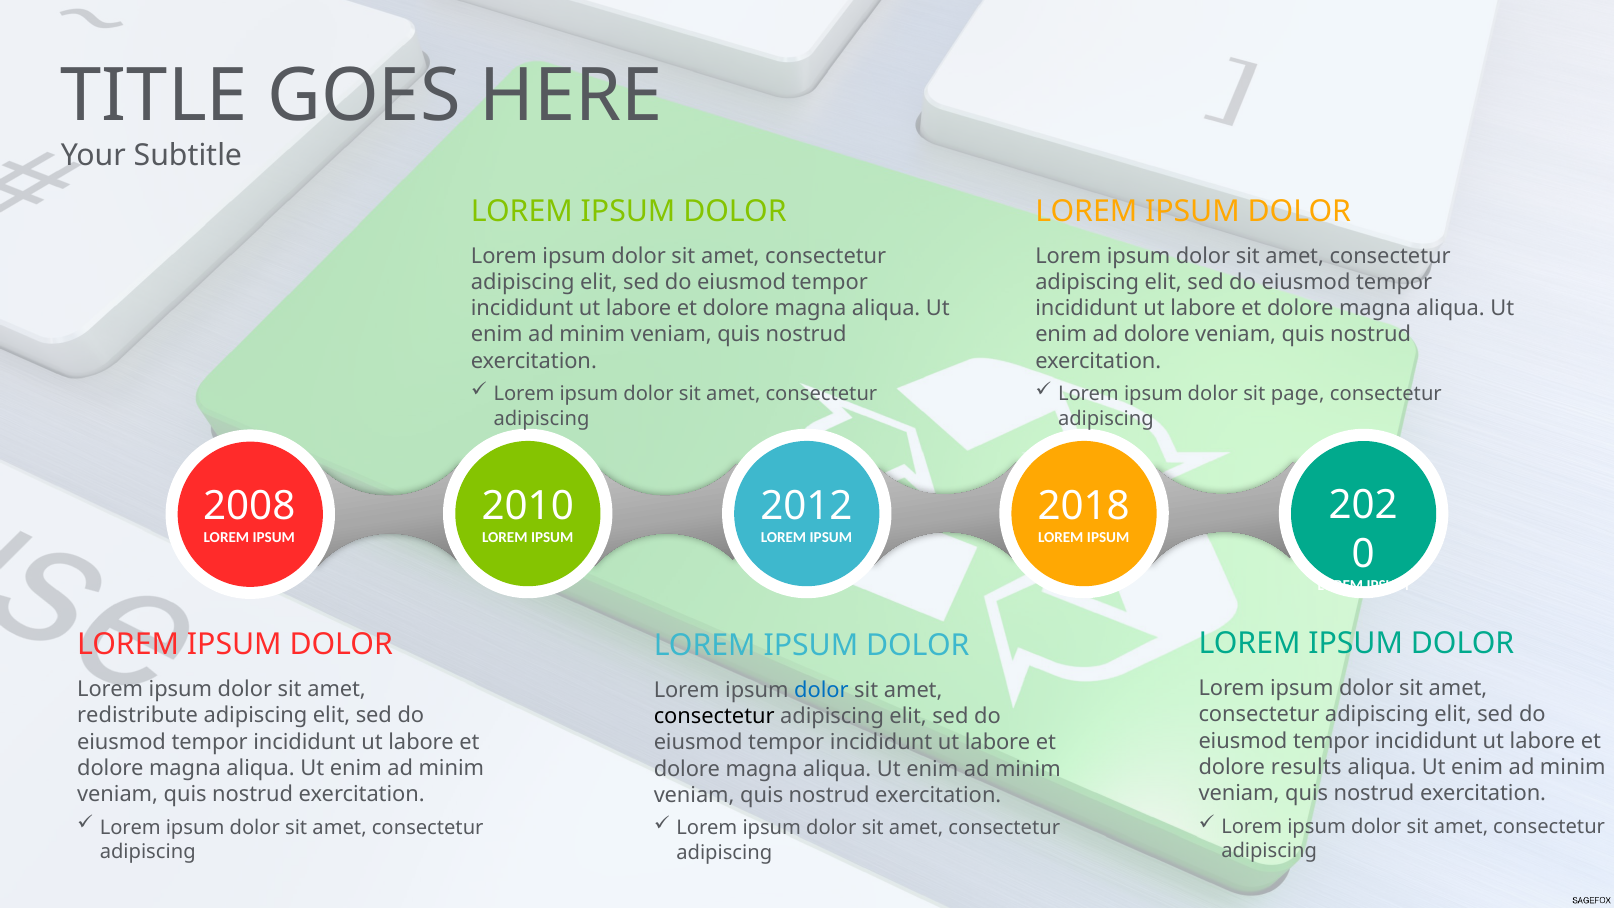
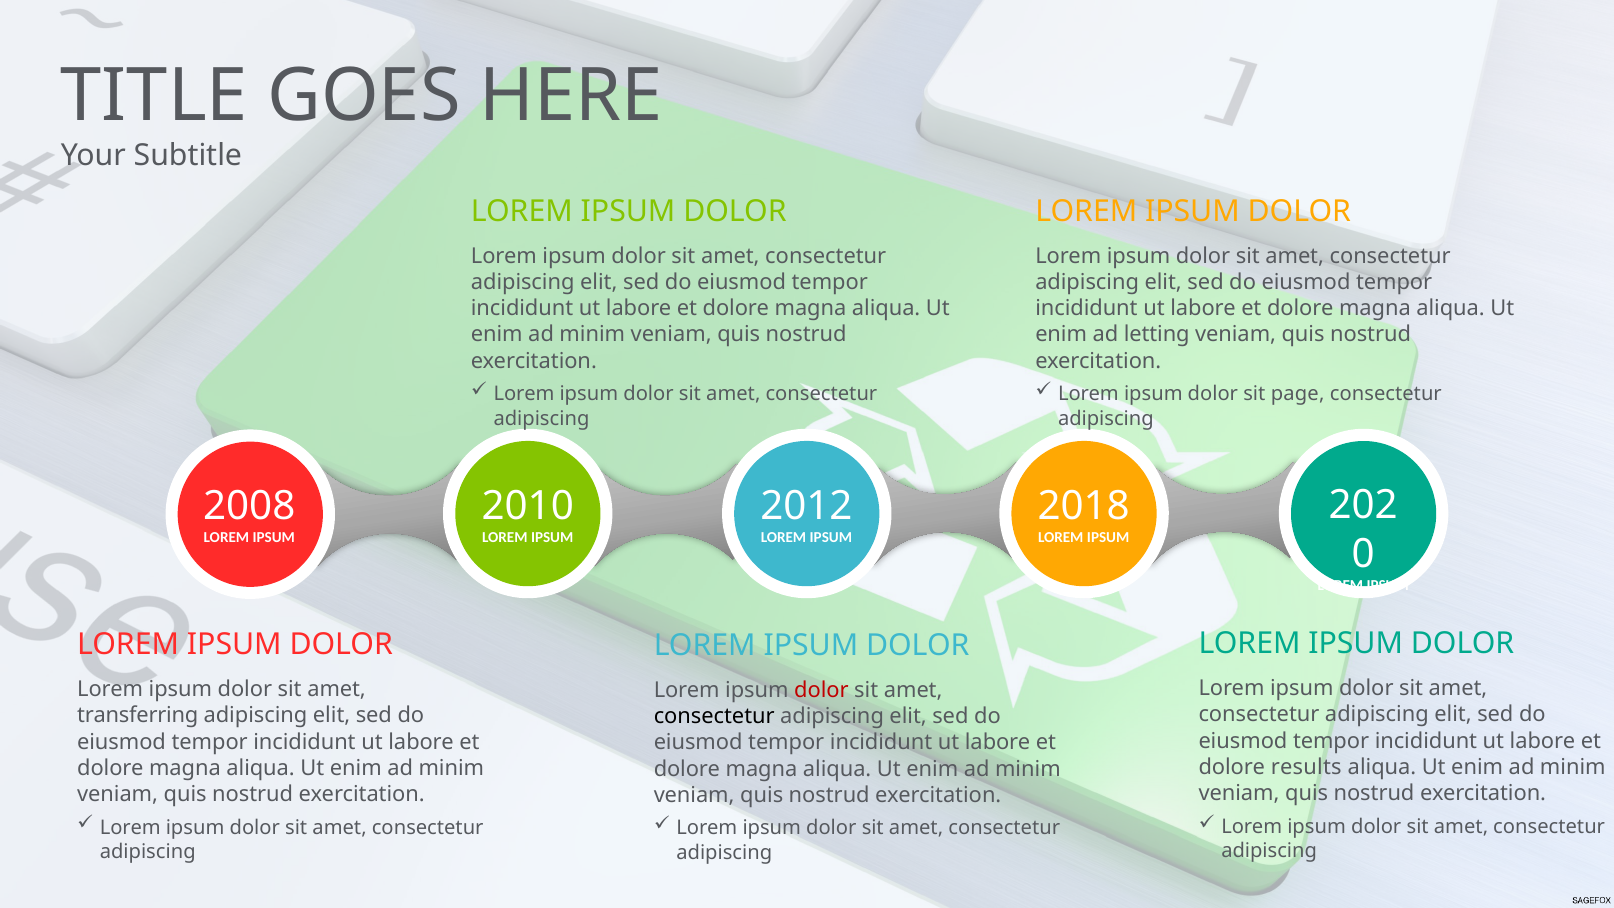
ad dolore: dolore -> letting
dolor at (821, 690) colour: blue -> red
redistribute: redistribute -> transferring
